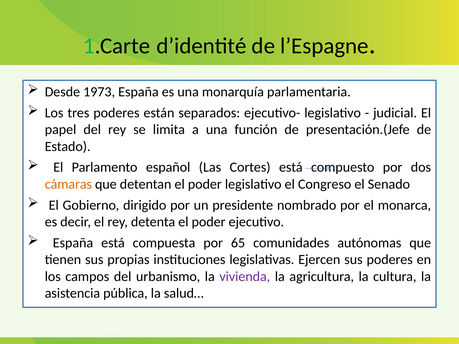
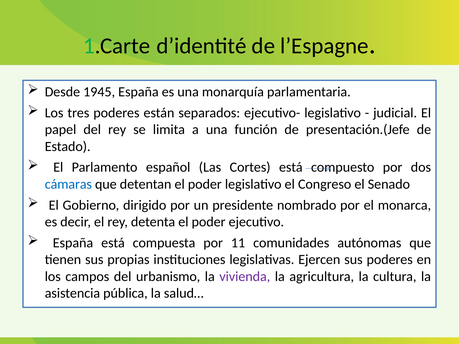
1973: 1973 -> 1945
cámaras colour: orange -> blue
65: 65 -> 11
